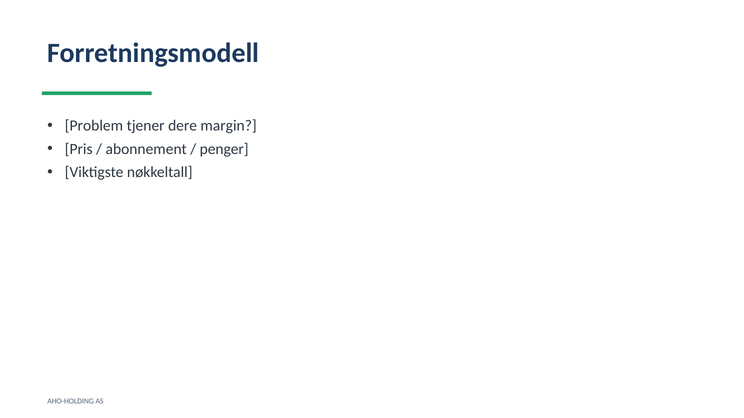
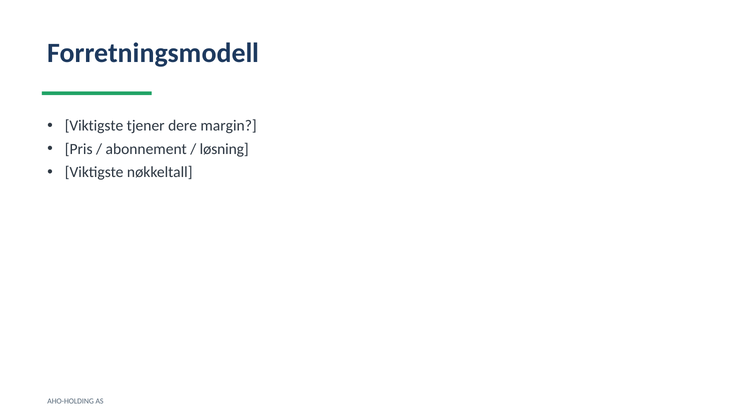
Problem at (94, 126): Problem -> Viktigste
penger: penger -> løsning
